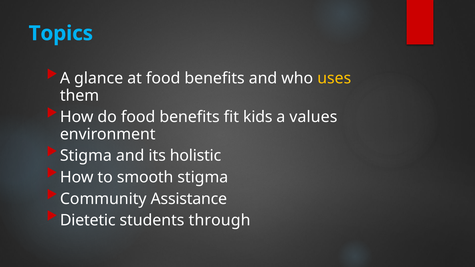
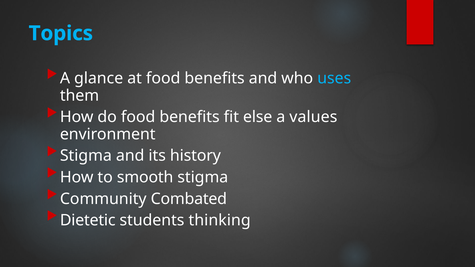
uses colour: yellow -> light blue
kids: kids -> else
holistic: holistic -> history
Assistance: Assistance -> Combated
through: through -> thinking
